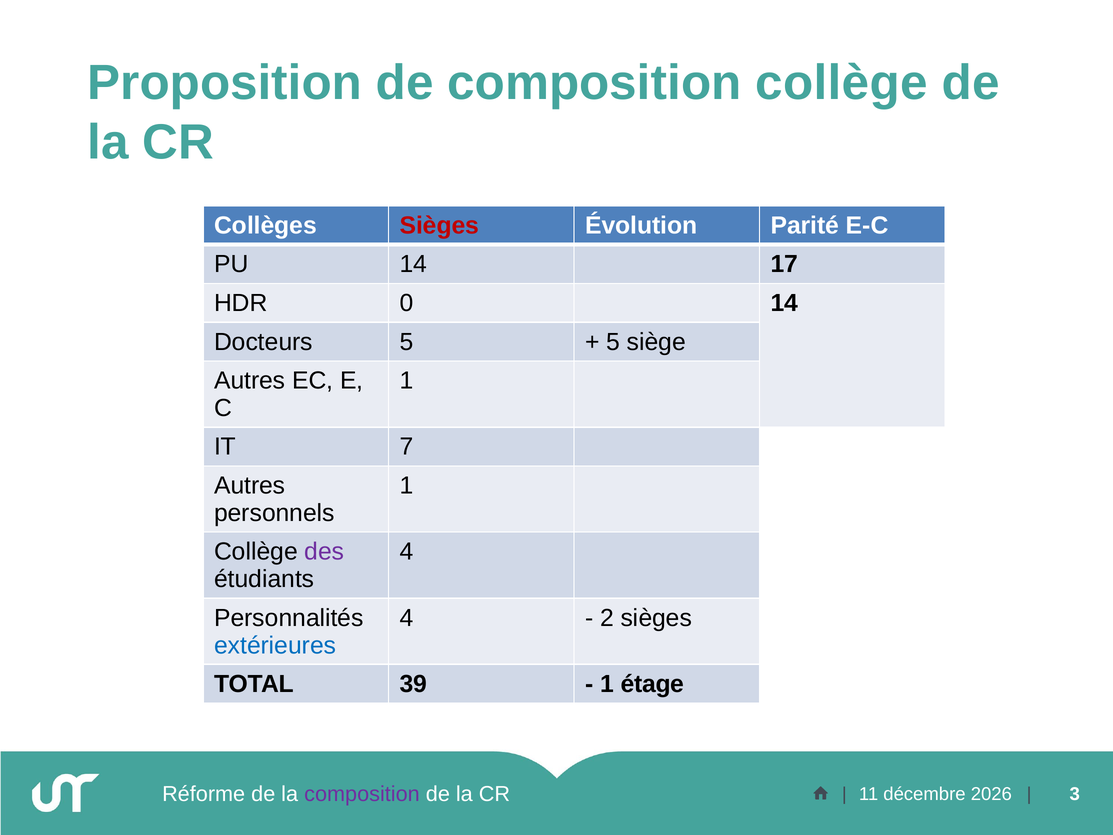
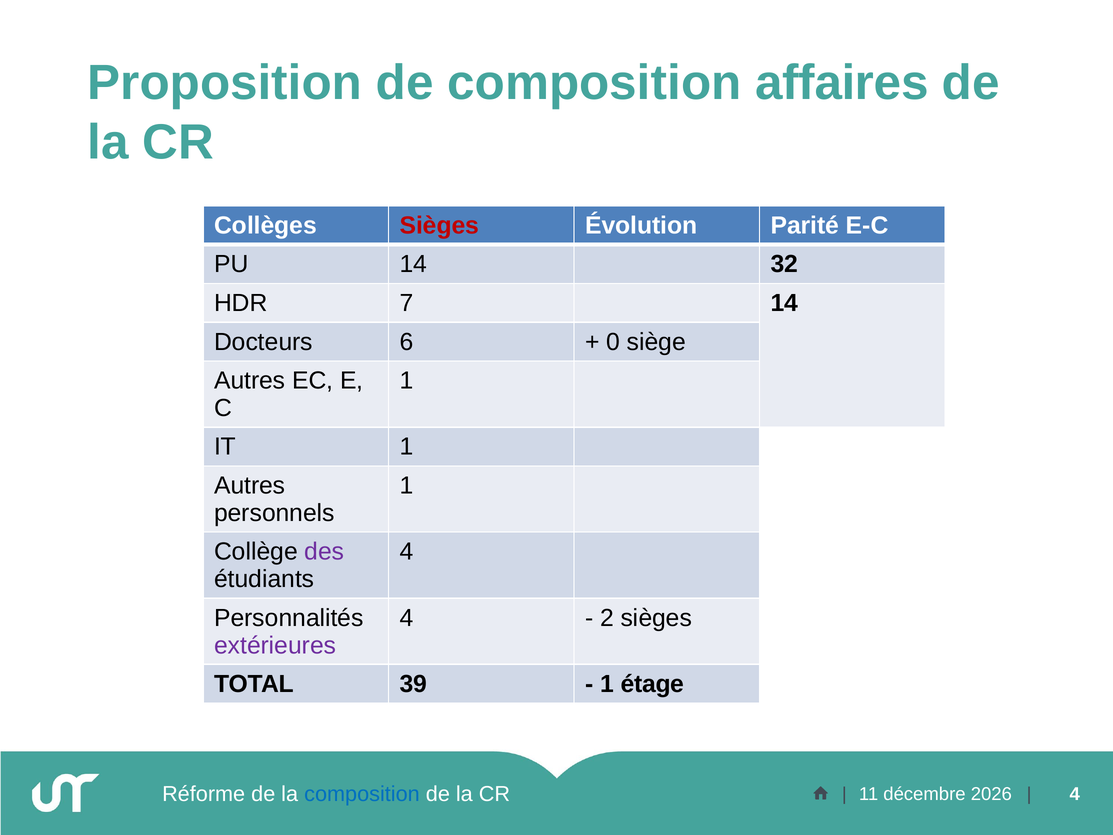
composition collège: collège -> affaires
17: 17 -> 32
0: 0 -> 7
Docteurs 5: 5 -> 6
5 at (613, 342): 5 -> 0
IT 7: 7 -> 1
extérieures colour: blue -> purple
composition at (362, 794) colour: purple -> blue
3 at (1075, 794): 3 -> 4
